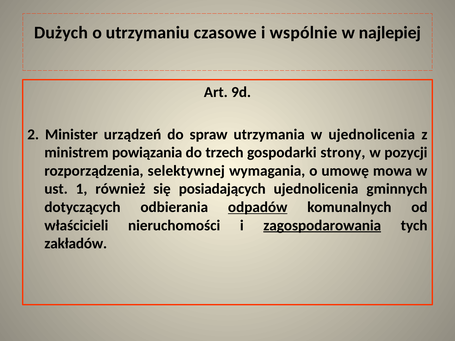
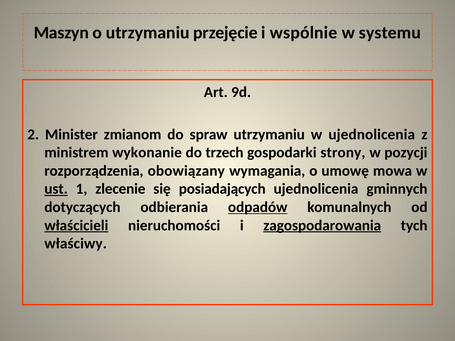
Dużych: Dużych -> Maszyn
czasowe: czasowe -> przejęcie
najlepiej: najlepiej -> systemu
urządzeń: urządzeń -> zmianom
spraw utrzymania: utrzymania -> utrzymaniu
powiązania: powiązania -> wykonanie
selektywnej: selektywnej -> obowiązany
ust underline: none -> present
również: również -> zlecenie
właścicieli underline: none -> present
zakładów: zakładów -> właściwy
